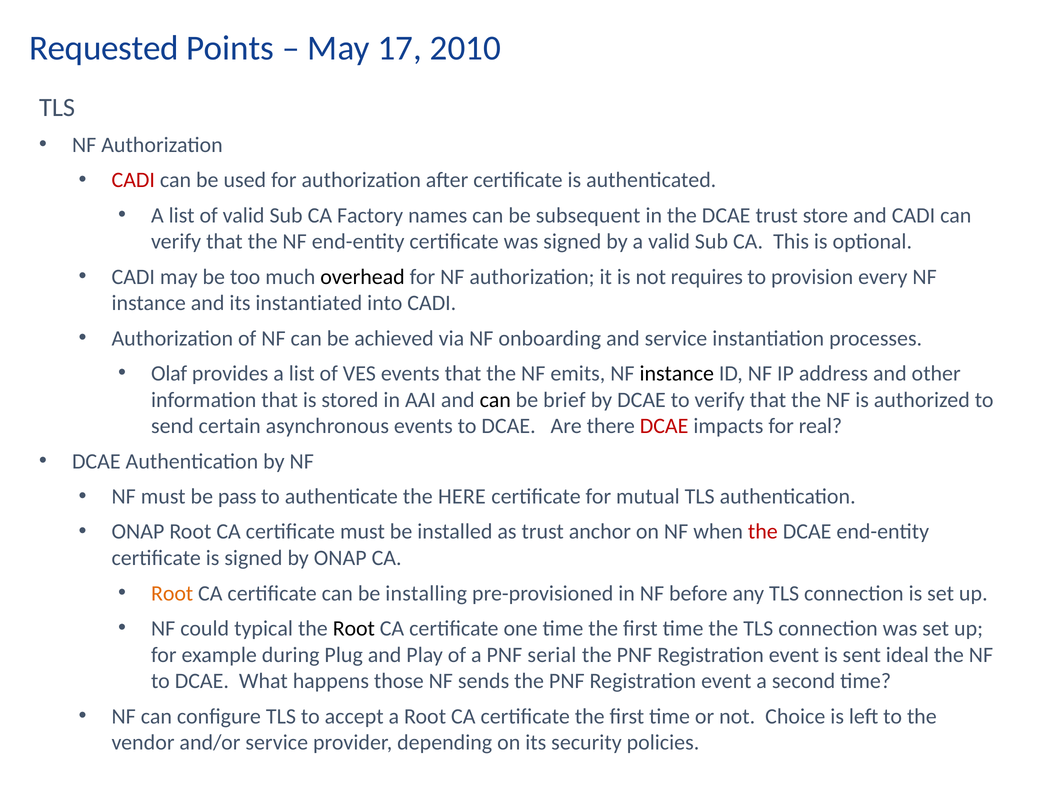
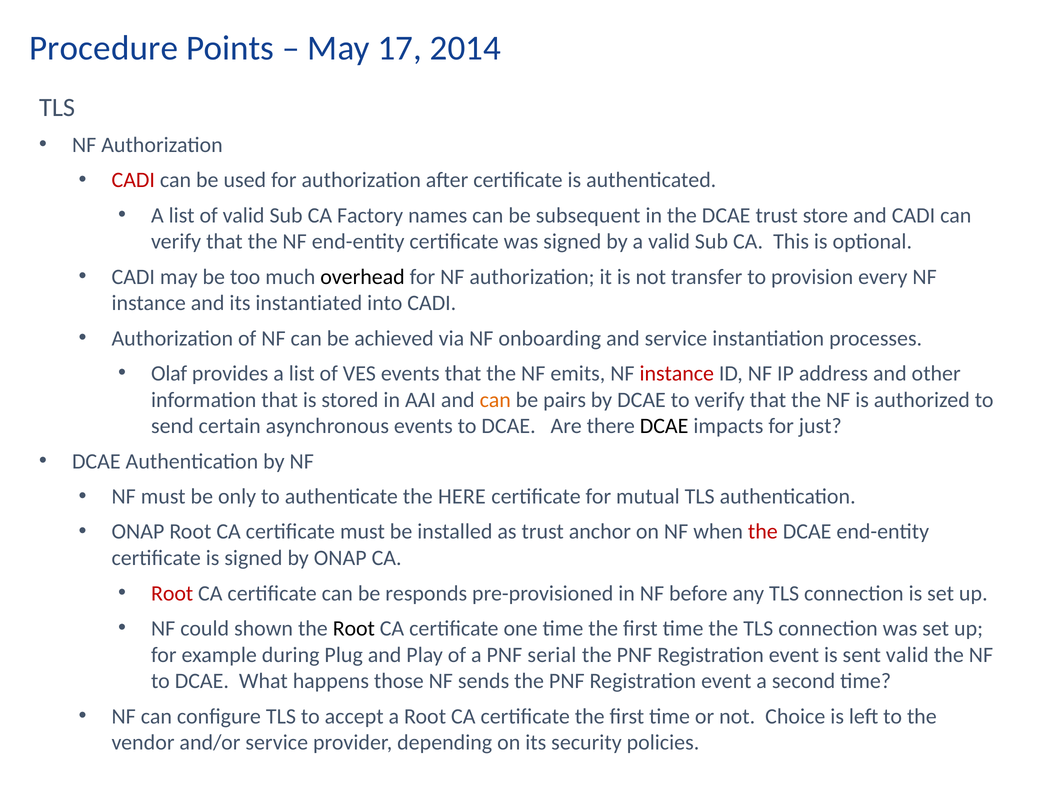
Requested: Requested -> Procedure
2010: 2010 -> 2014
requires: requires -> transfer
instance at (677, 373) colour: black -> red
can at (495, 400) colour: black -> orange
brief: brief -> pairs
DCAE at (664, 426) colour: red -> black
real: real -> just
pass: pass -> only
Root at (172, 593) colour: orange -> red
installing: installing -> responds
typical: typical -> shown
sent ideal: ideal -> valid
